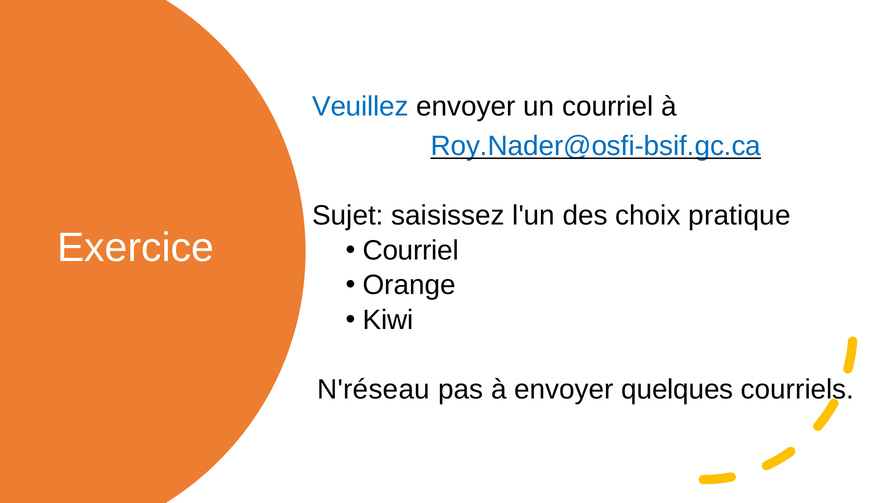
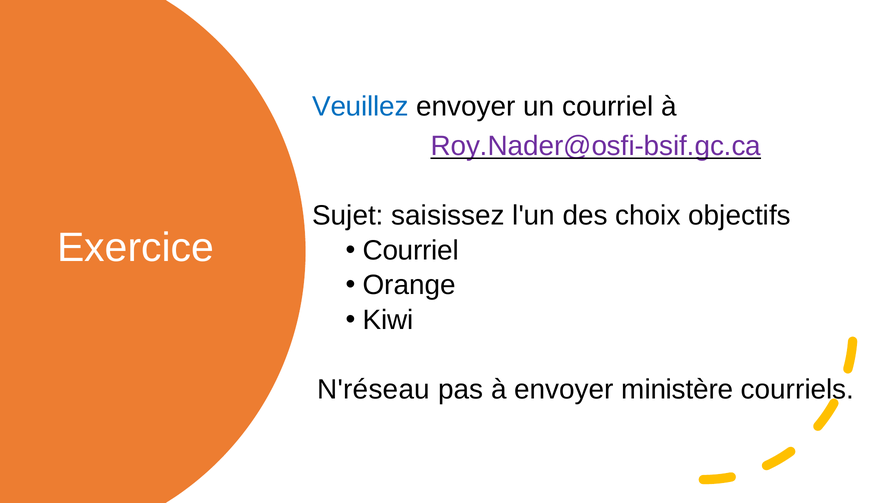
Roy.Nader@osfi-bsif.gc.ca colour: blue -> purple
pratique: pratique -> objectifs
quelques: quelques -> ministère
